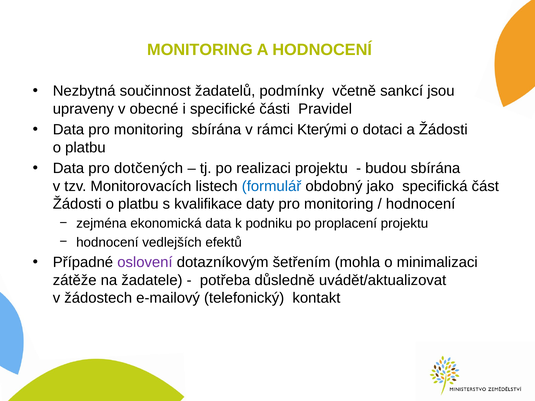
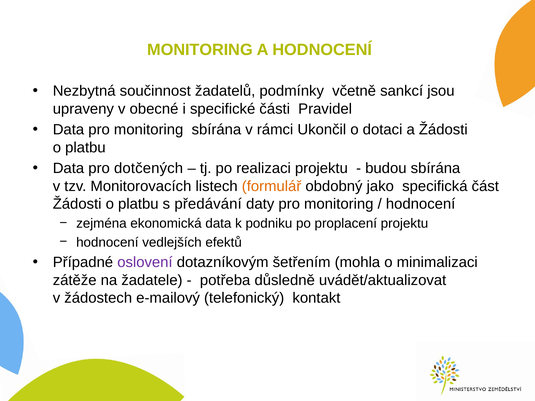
Kterými: Kterými -> Ukončil
formulář colour: blue -> orange
kvalifikace: kvalifikace -> předávání
